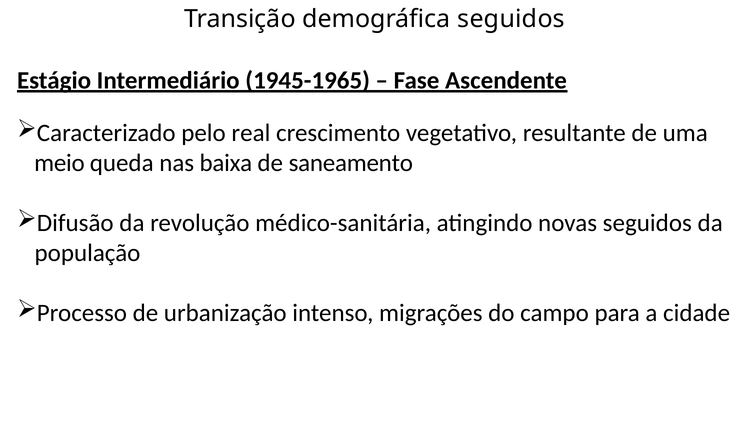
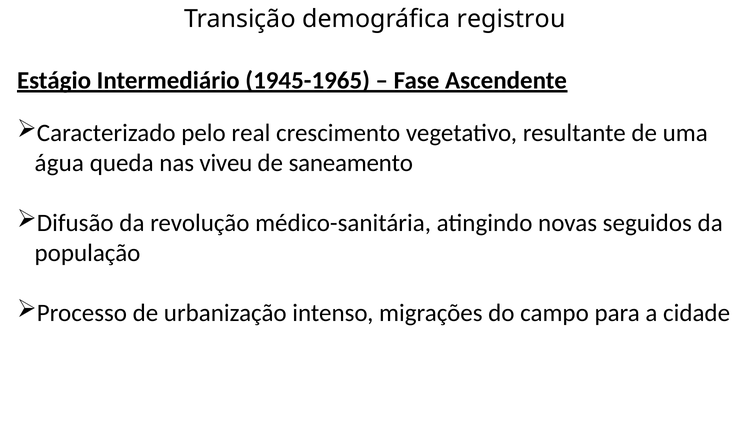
demográfica seguidos: seguidos -> registrou
meio: meio -> água
baixa: baixa -> viveu
